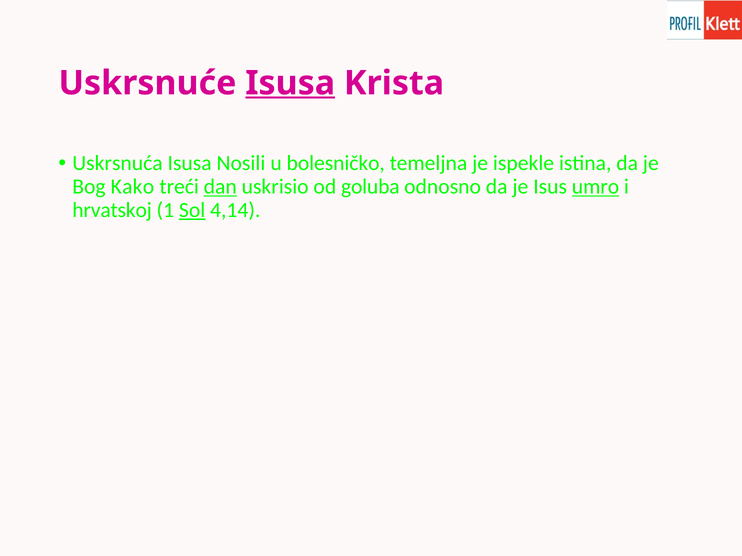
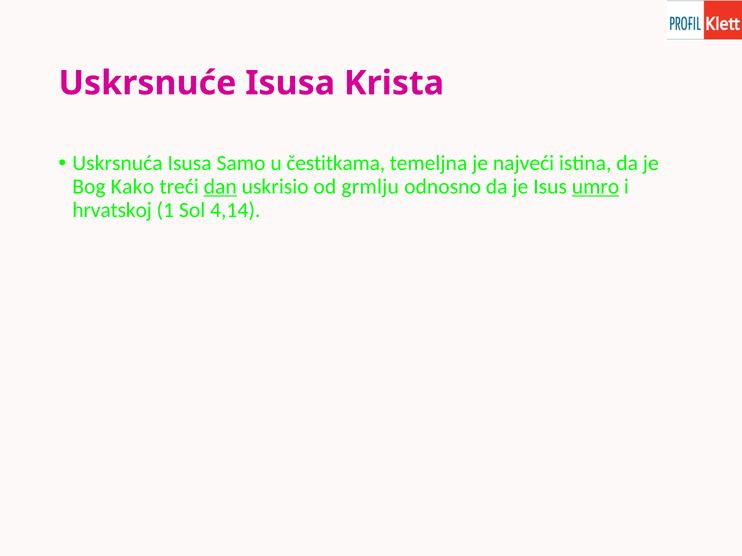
Isusa at (290, 83) underline: present -> none
Nosili: Nosili -> Samo
bolesničko: bolesničko -> čestitkama
ispekle: ispekle -> najveći
goluba: goluba -> grmlju
Sol underline: present -> none
